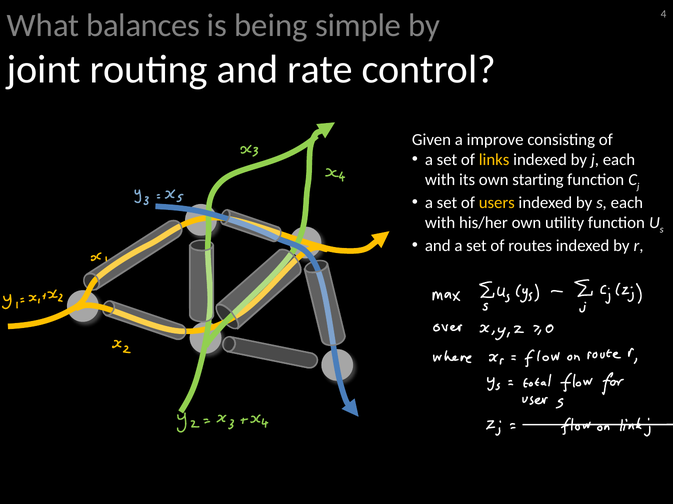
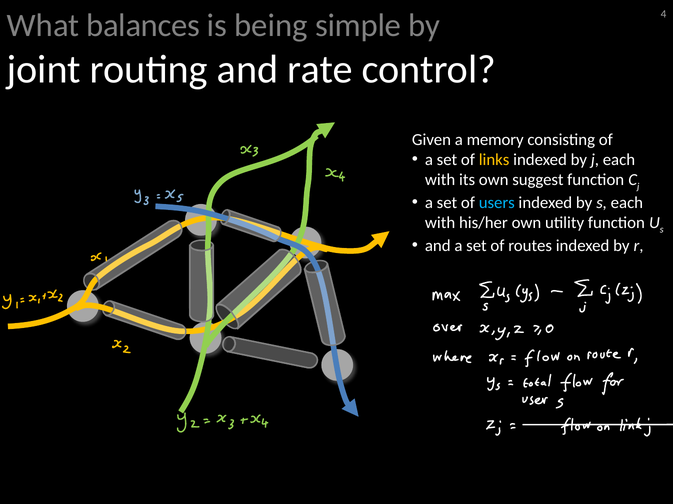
improve: improve -> memory
starting: starting -> suggest
users colour: yellow -> light blue
